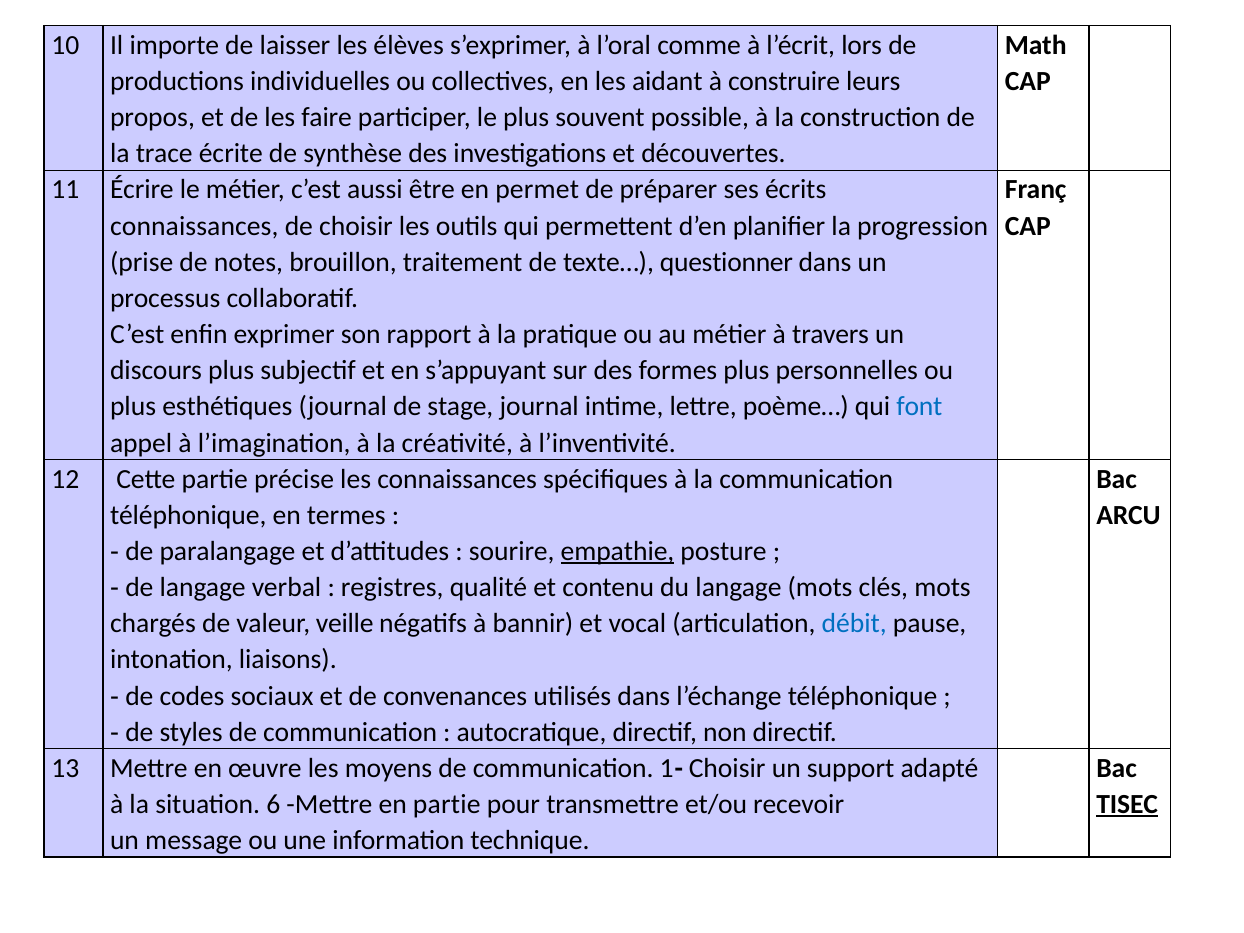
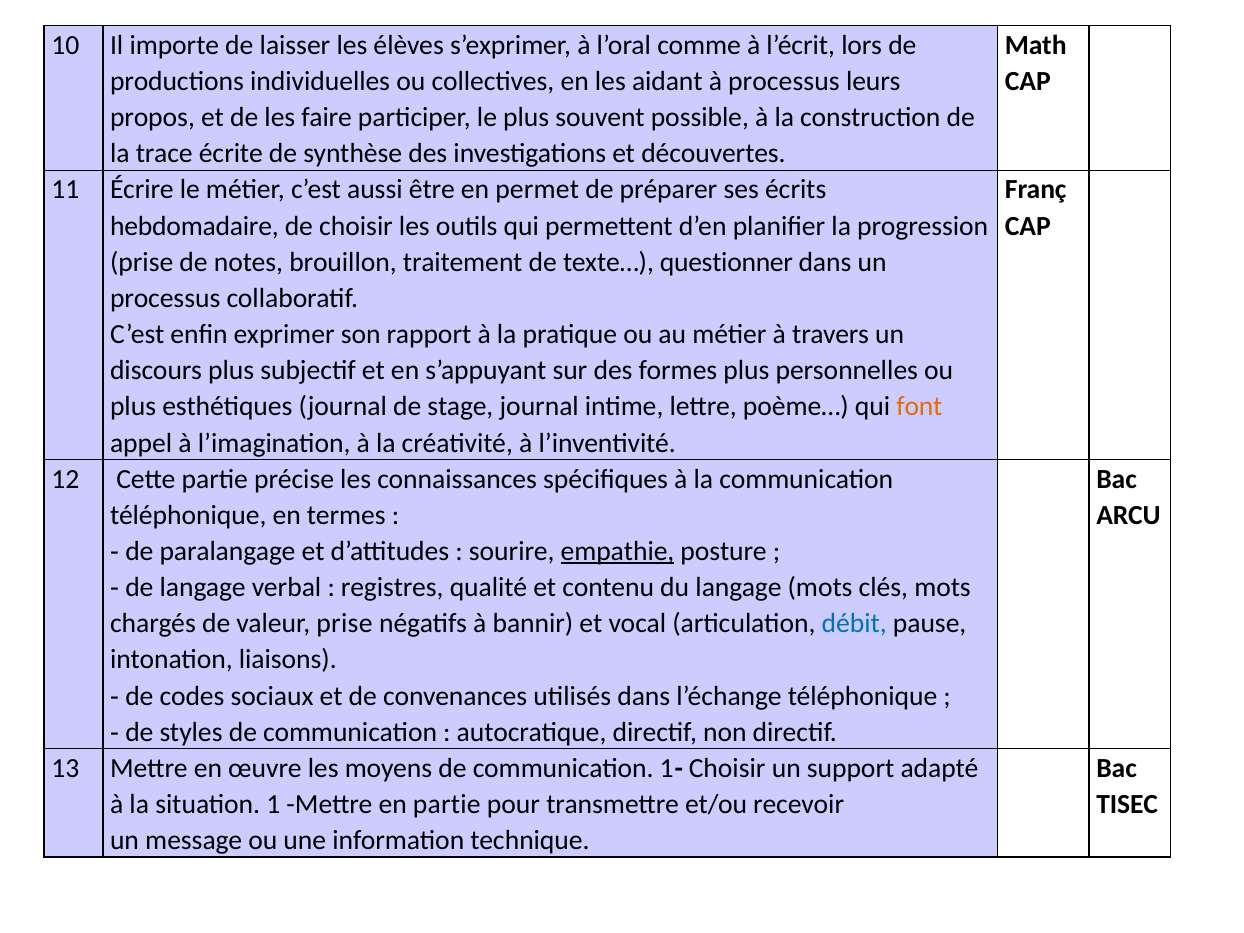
à construire: construire -> processus
connaissances at (194, 226): connaissances -> hebdomadaire
font colour: blue -> orange
valeur veille: veille -> prise
6: 6 -> 1
TISEC underline: present -> none
